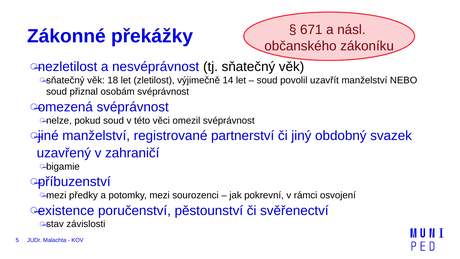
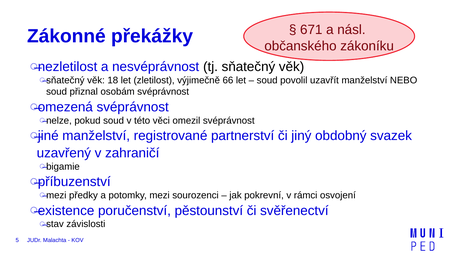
14: 14 -> 66
